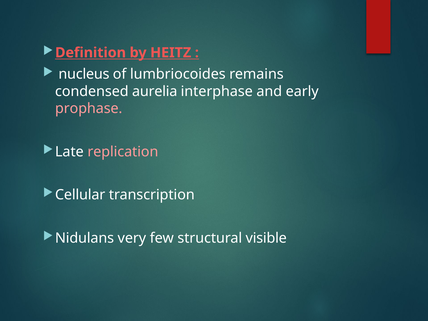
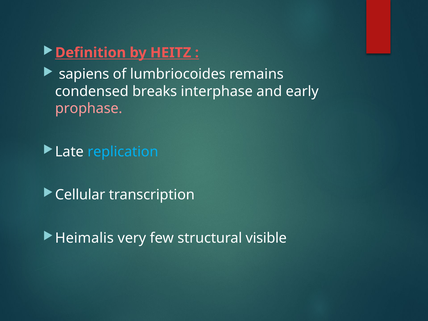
nucleus: nucleus -> sapiens
aurelia: aurelia -> breaks
replication colour: pink -> light blue
Nidulans: Nidulans -> Heimalis
